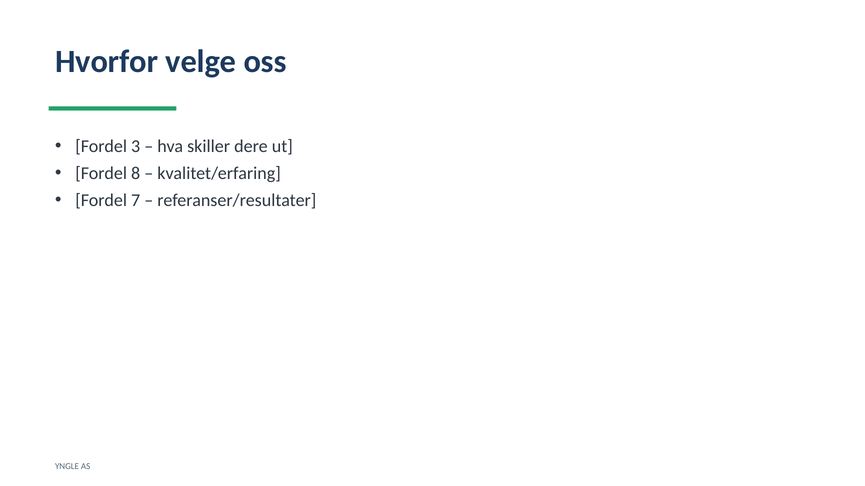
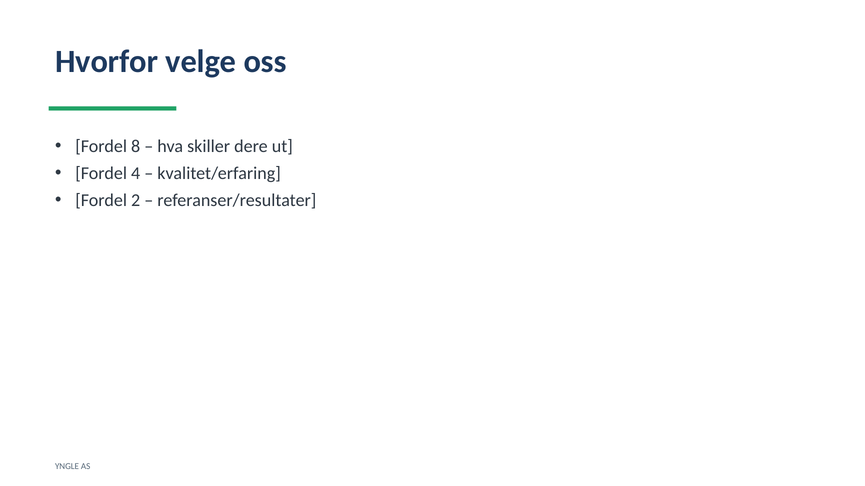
3: 3 -> 8
8: 8 -> 4
7: 7 -> 2
